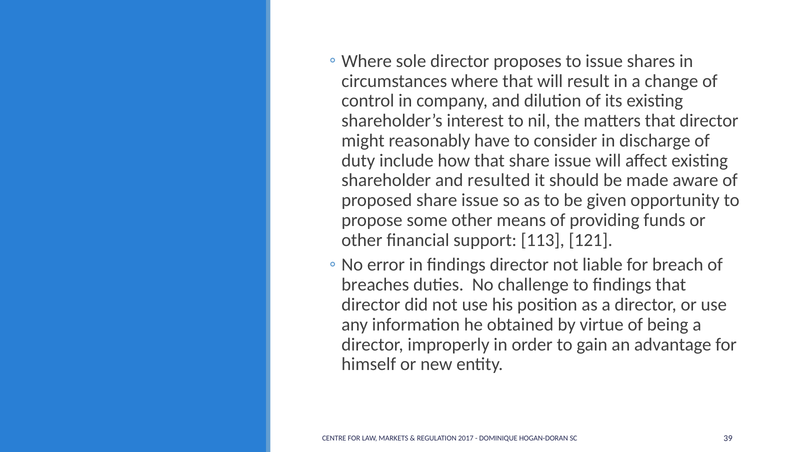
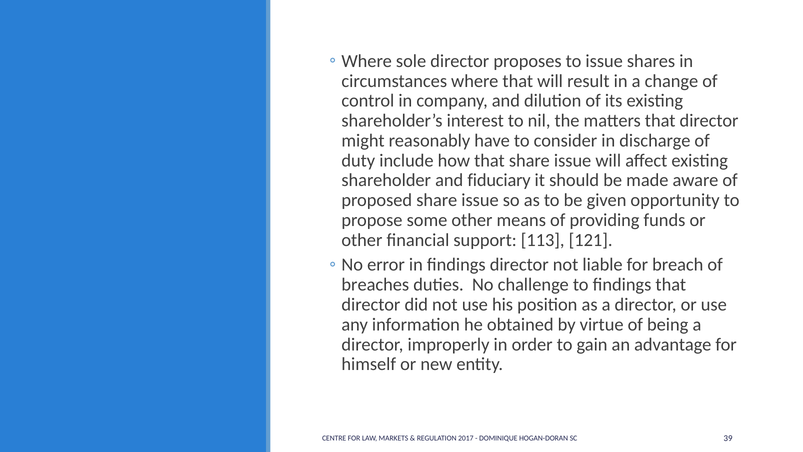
resulted: resulted -> fiduciary
